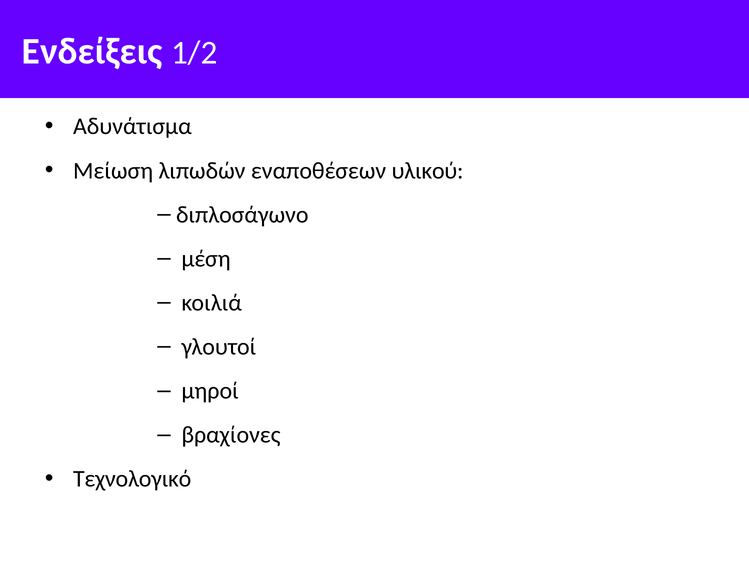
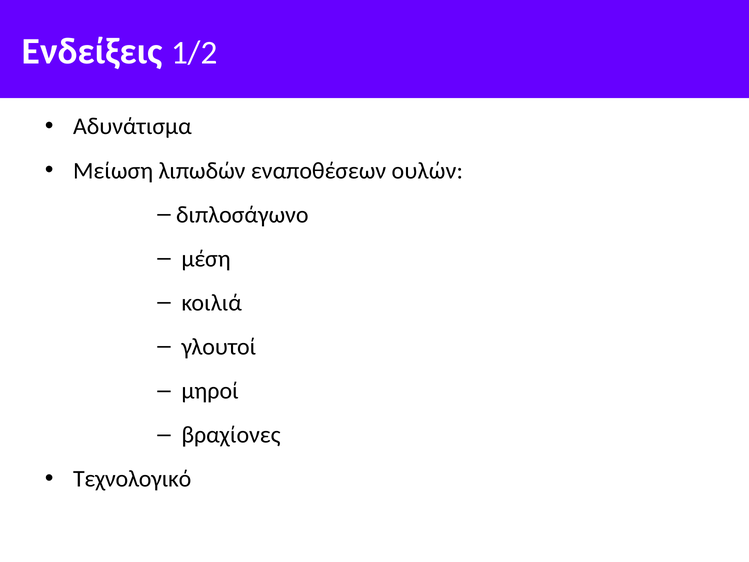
υλικού: υλικού -> ουλών
